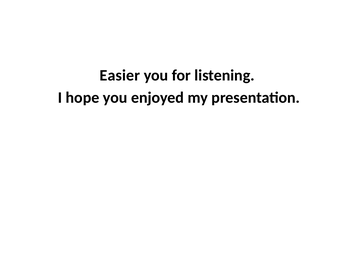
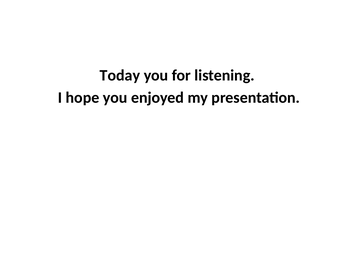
Easier: Easier -> Today
